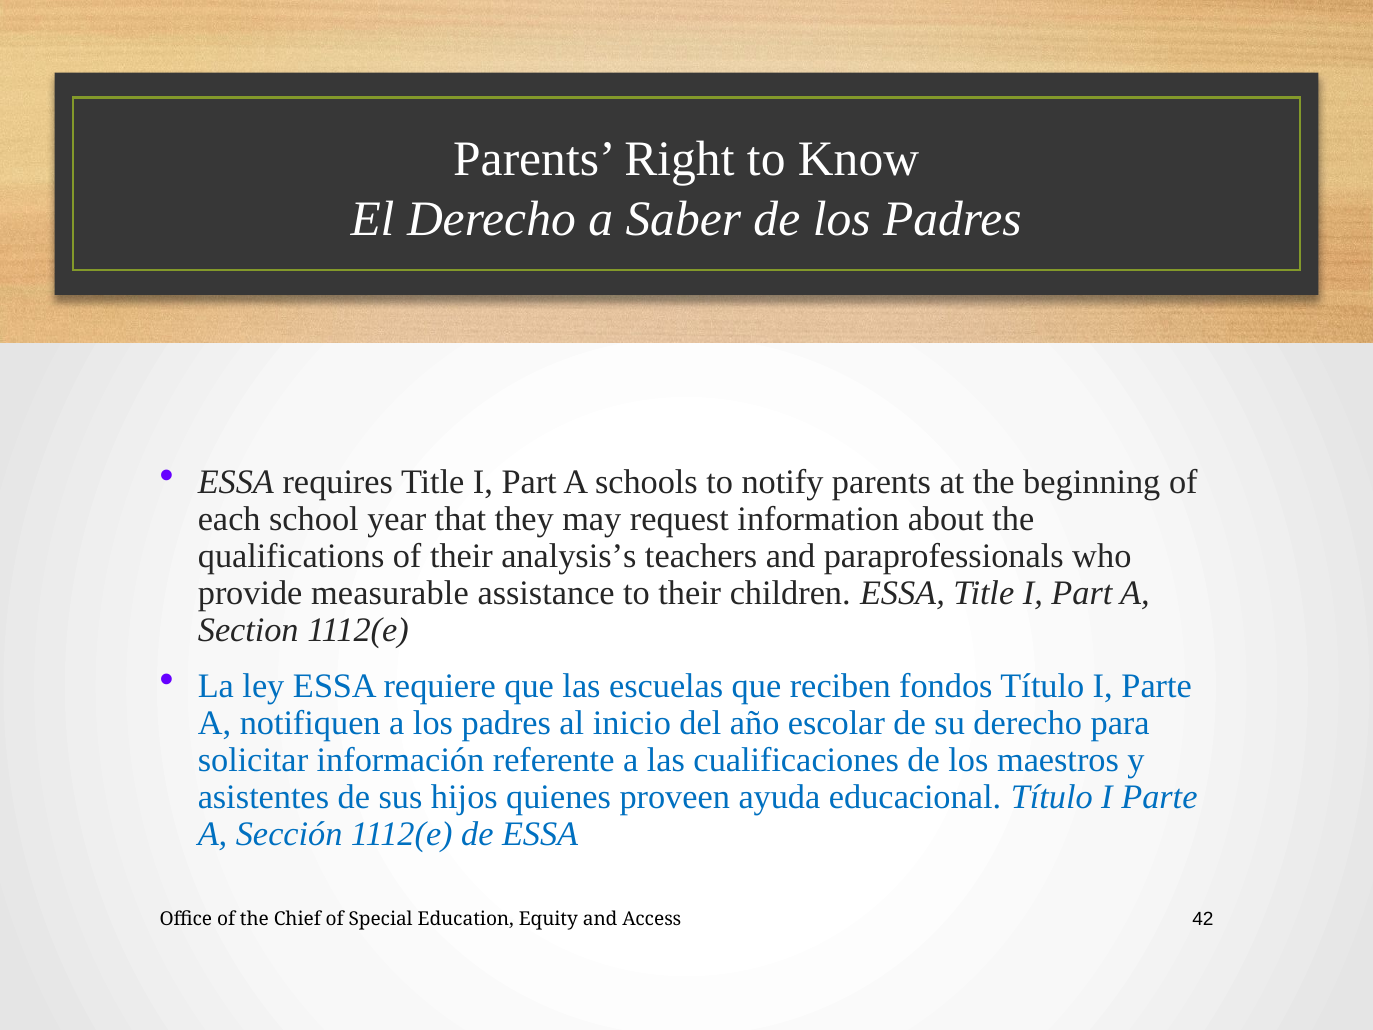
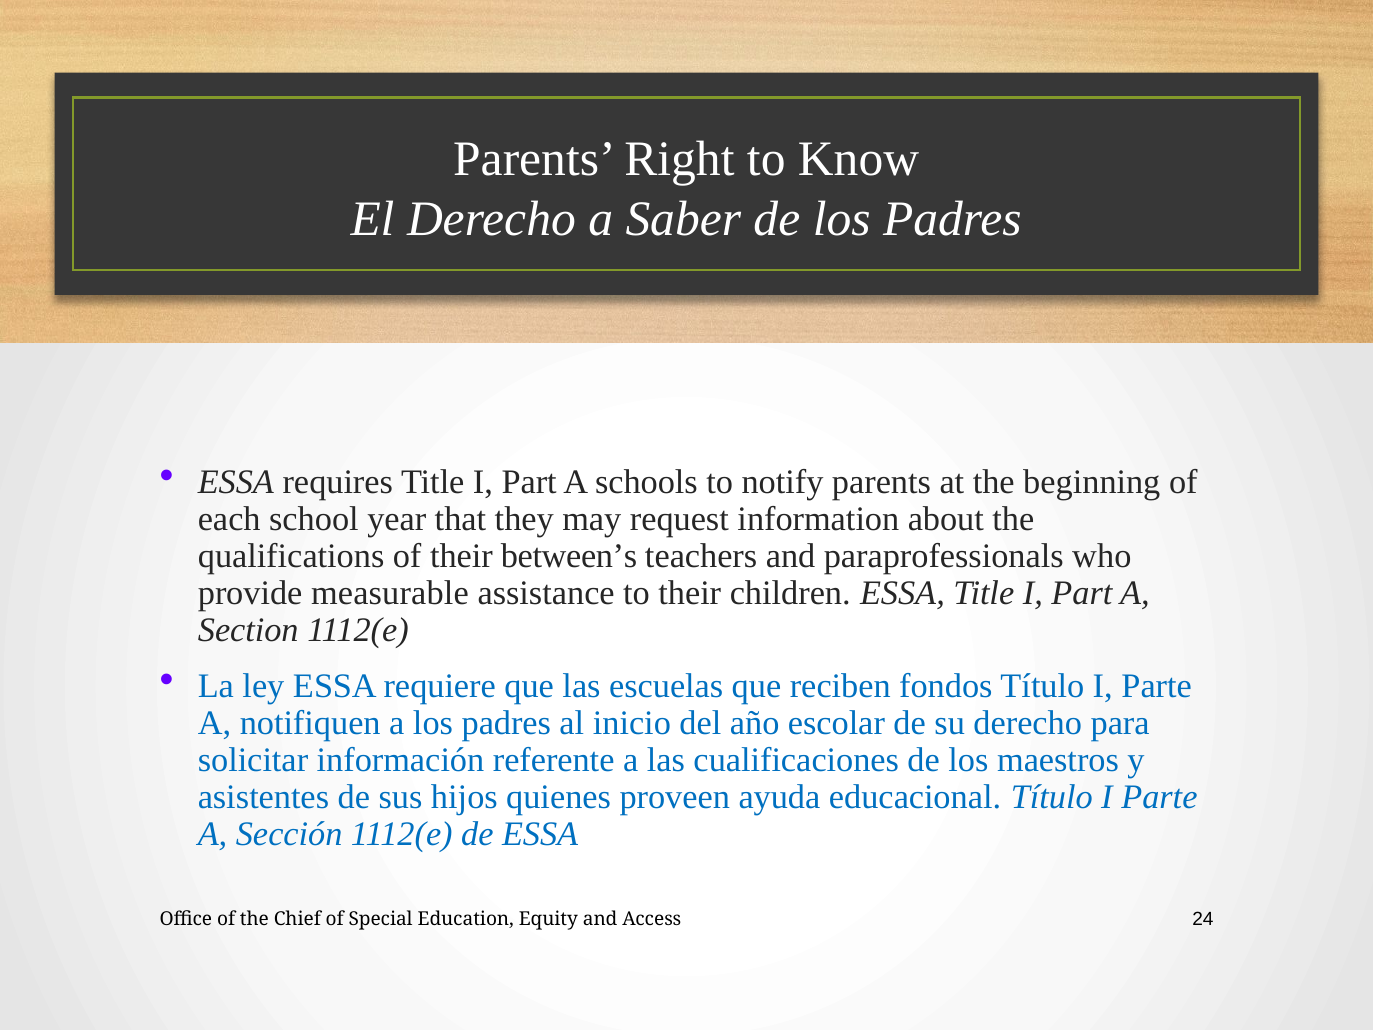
analysis’s: analysis’s -> between’s
42: 42 -> 24
